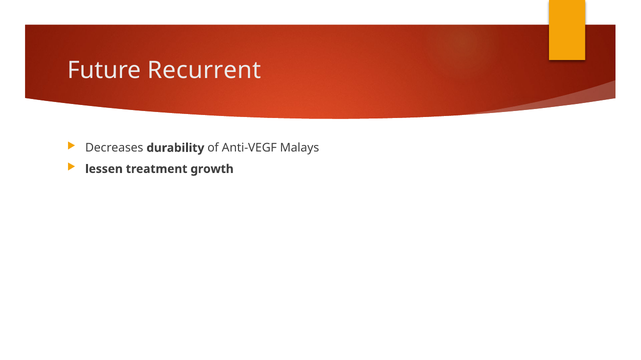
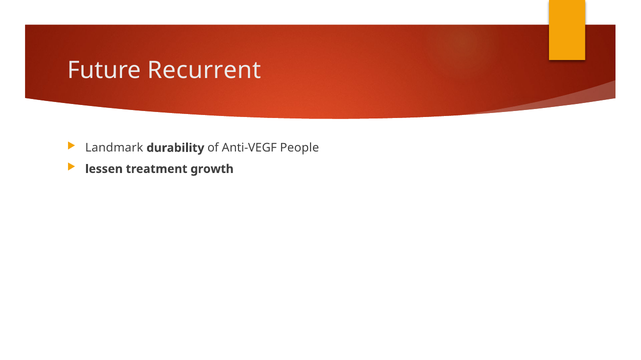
Decreases: Decreases -> Landmark
Malays: Malays -> People
